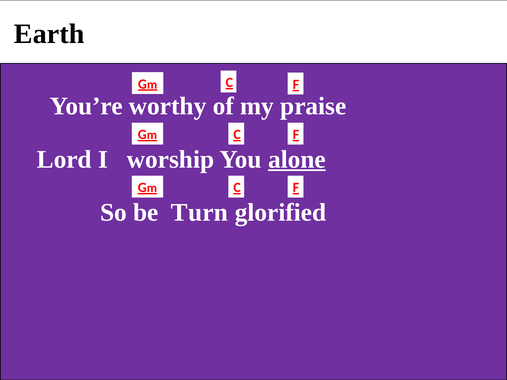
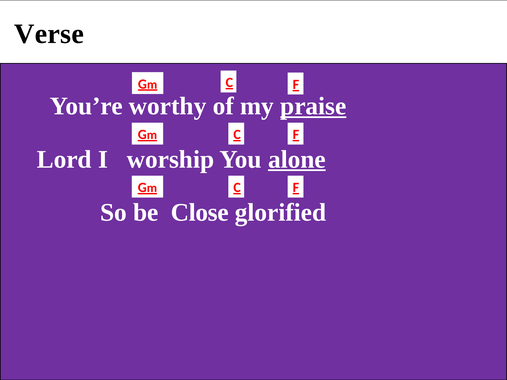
Earth: Earth -> Verse
praise underline: none -> present
Turn: Turn -> Close
